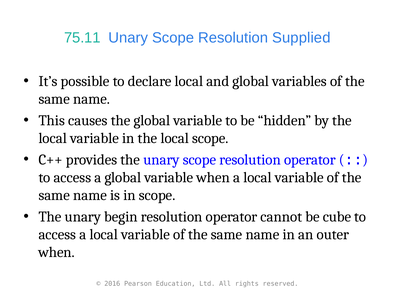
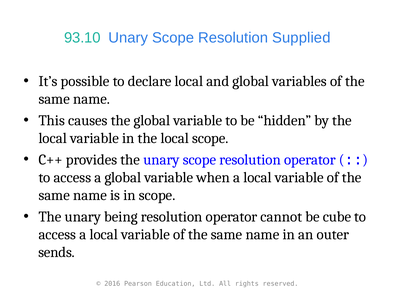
75.11: 75.11 -> 93.10
begin: begin -> being
when at (57, 252): when -> sends
